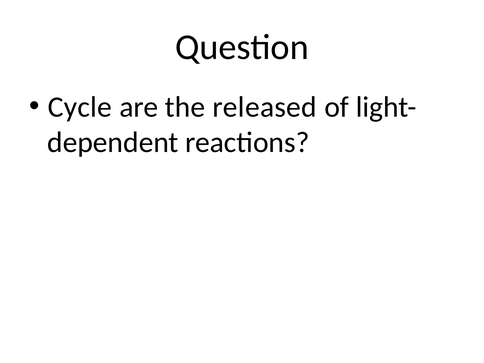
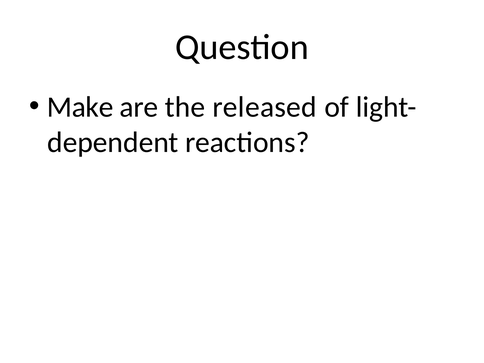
Cycle: Cycle -> Make
